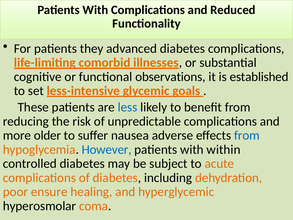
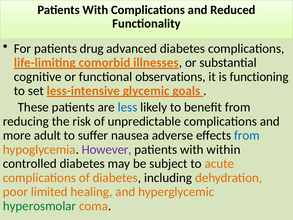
they: they -> drug
established: established -> functioning
older: older -> adult
However colour: blue -> purple
ensure: ensure -> limited
hyperosmolar colour: black -> green
